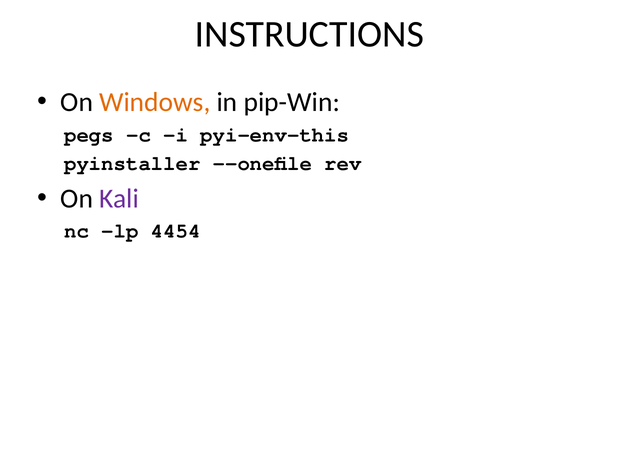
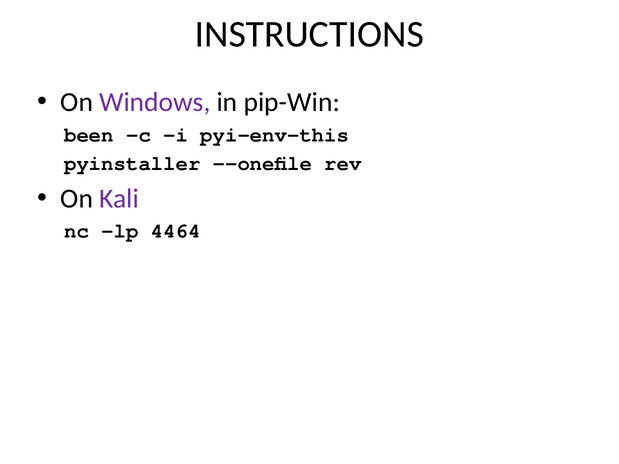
Windows colour: orange -> purple
pegs: pegs -> been
4454: 4454 -> 4464
